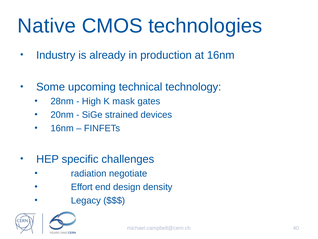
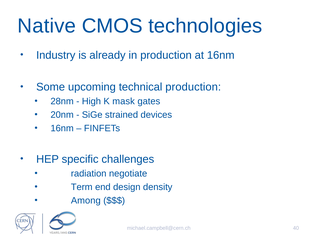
technical technology: technology -> production
Effort: Effort -> Term
Legacy: Legacy -> Among
